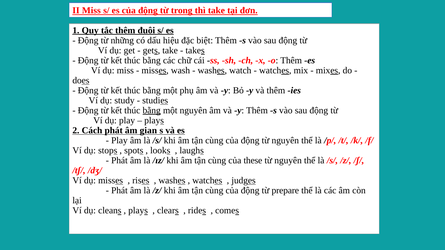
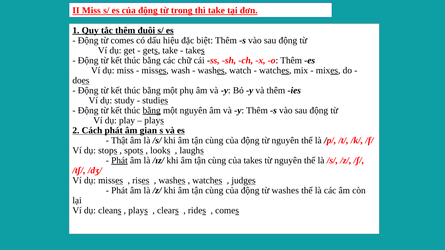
từ những: những -> comes
Play at (119, 141): Play -> Thật
Phát at (119, 161) underline: none -> present
của these: these -> takes
từ prepare: prepare -> washes
